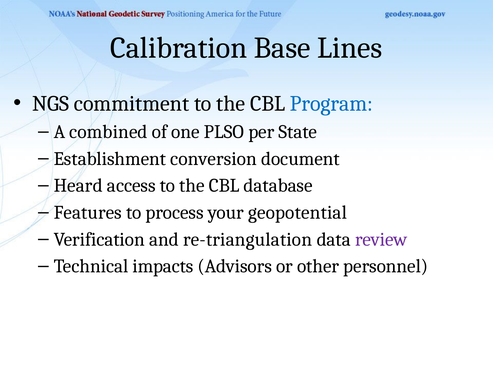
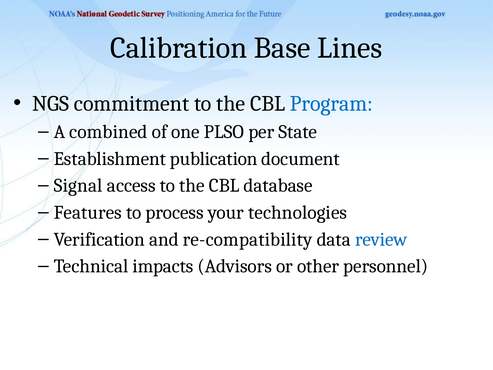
conversion: conversion -> publication
Heard: Heard -> Signal
geopotential: geopotential -> technologies
re-triangulation: re-triangulation -> re-compatibility
review colour: purple -> blue
